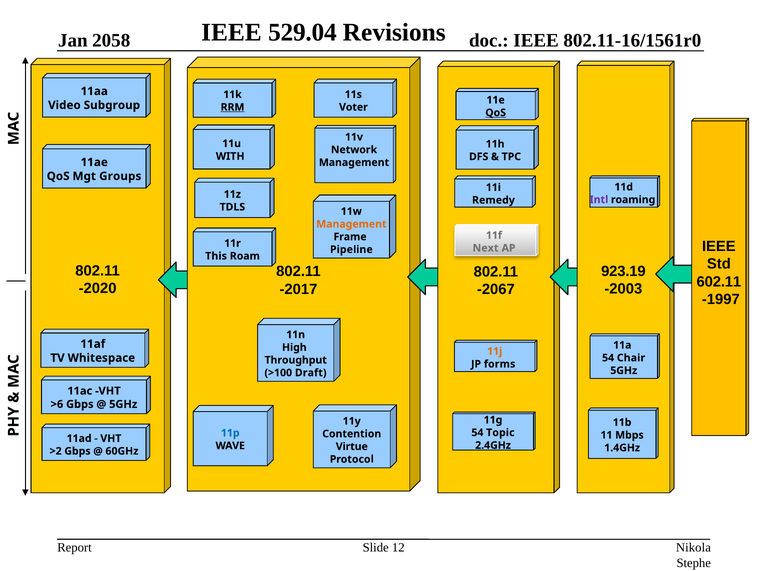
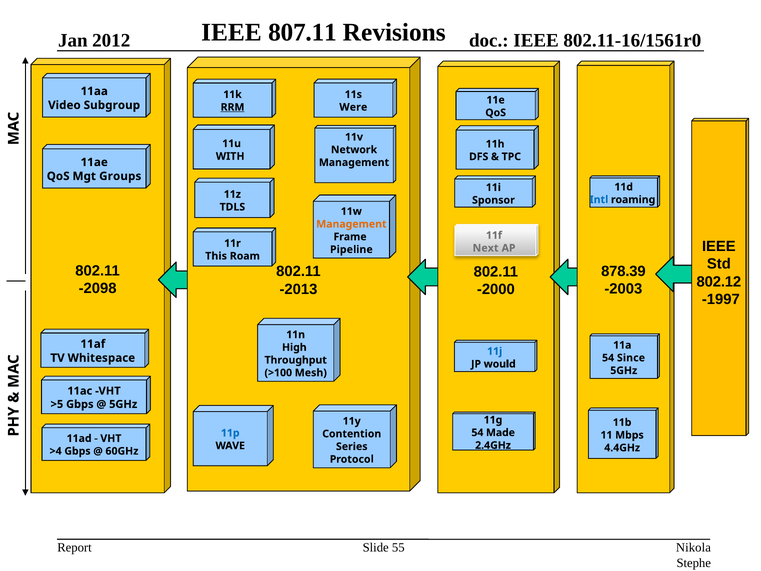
529.04: 529.04 -> 807.11
2058: 2058 -> 2012
Voter: Voter -> Were
QoS at (496, 113) underline: present -> none
Intl colour: purple -> blue
Remedy: Remedy -> Sponsor
923.19: 923.19 -> 878.39
602.11: 602.11 -> 802.12
-2020: -2020 -> -2098
-2017: -2017 -> -2013
-2067: -2067 -> -2000
11j colour: orange -> blue
Chair: Chair -> Since
forms: forms -> would
Draft: Draft -> Mesh
>6: >6 -> >5
Topic: Topic -> Made
Virtue: Virtue -> Series
1.4GHz: 1.4GHz -> 4.4GHz
>2: >2 -> >4
12: 12 -> 55
